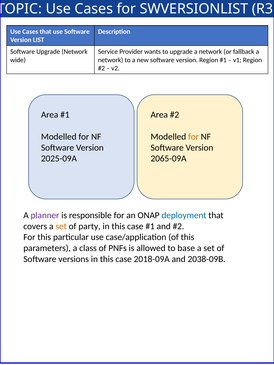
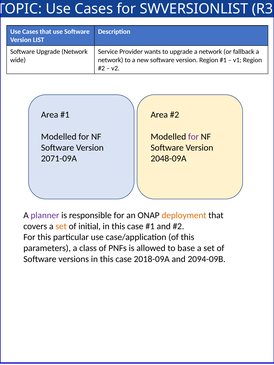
for at (193, 137) colour: orange -> purple
2025-09A: 2025-09A -> 2071-09A
2065-09A: 2065-09A -> 2048-09A
deployment colour: blue -> orange
party: party -> initial
2038-09B: 2038-09B -> 2094-09B
